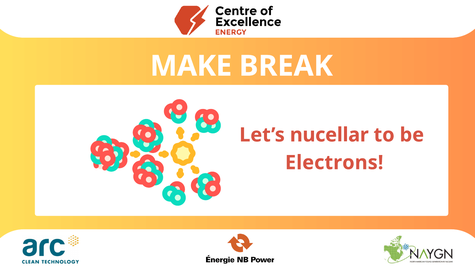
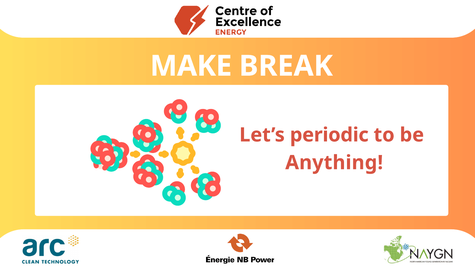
nucellar: nucellar -> periodic
Electrons: Electrons -> Anything
